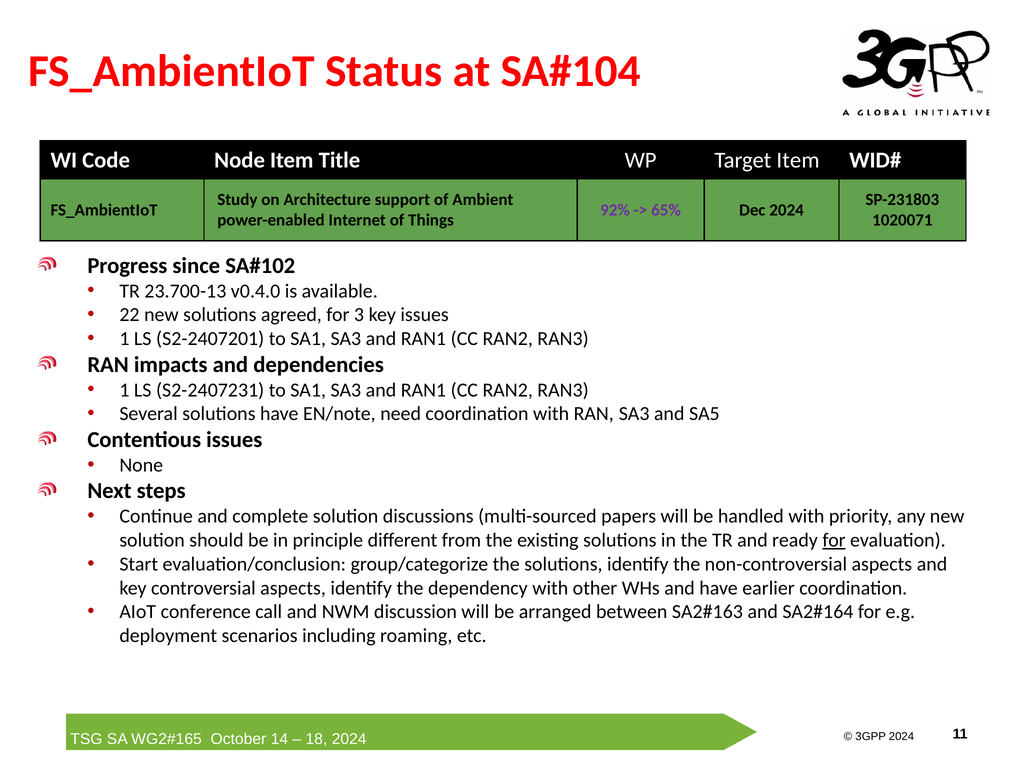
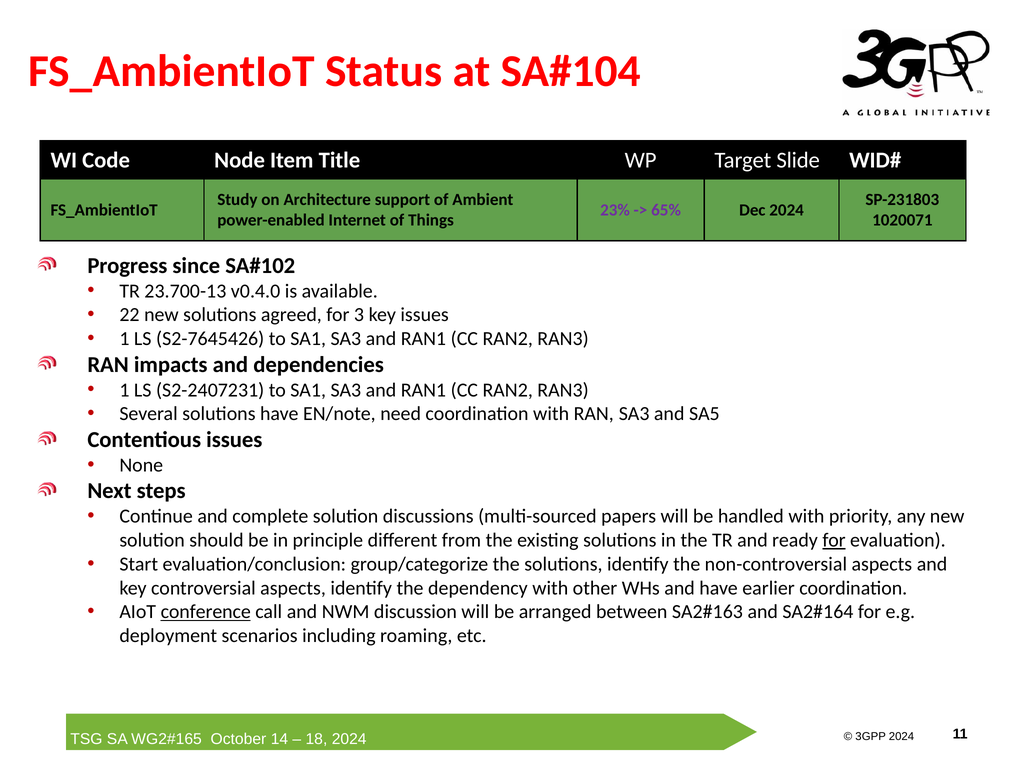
Target Item: Item -> Slide
92%: 92% -> 23%
S2-2407201: S2-2407201 -> S2-7645426
conference underline: none -> present
